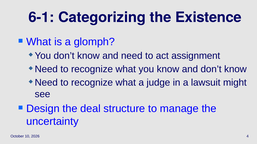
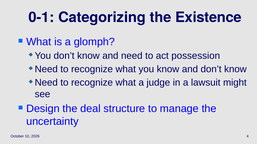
6-1: 6-1 -> 0-1
assignment: assignment -> possession
